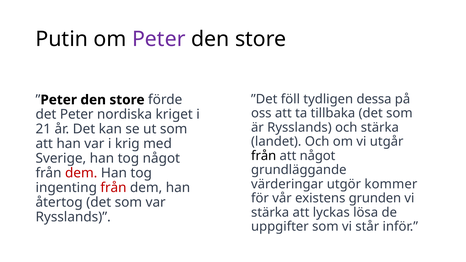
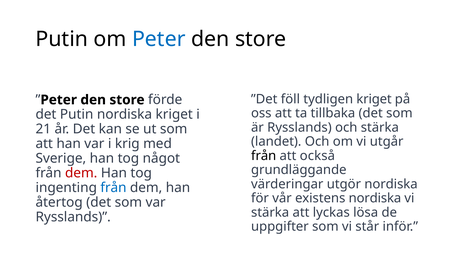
Peter at (159, 39) colour: purple -> blue
tydligen dessa: dessa -> kriget
det Peter: Peter -> Putin
att något: något -> också
utgör kommer: kommer -> nordiska
från at (113, 188) colour: red -> blue
existens grunden: grunden -> nordiska
